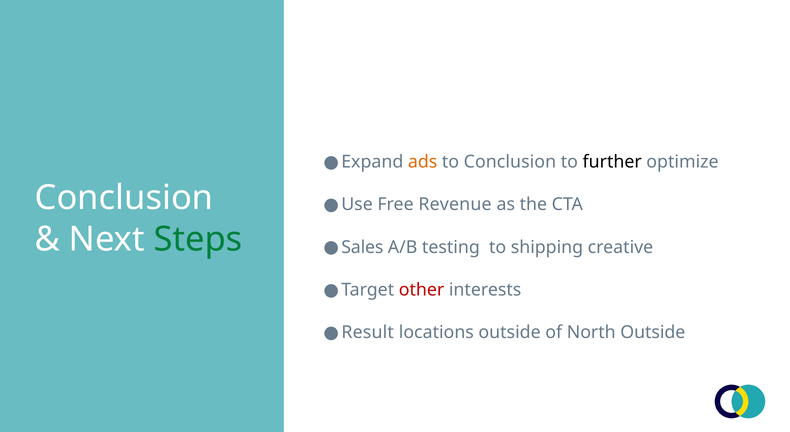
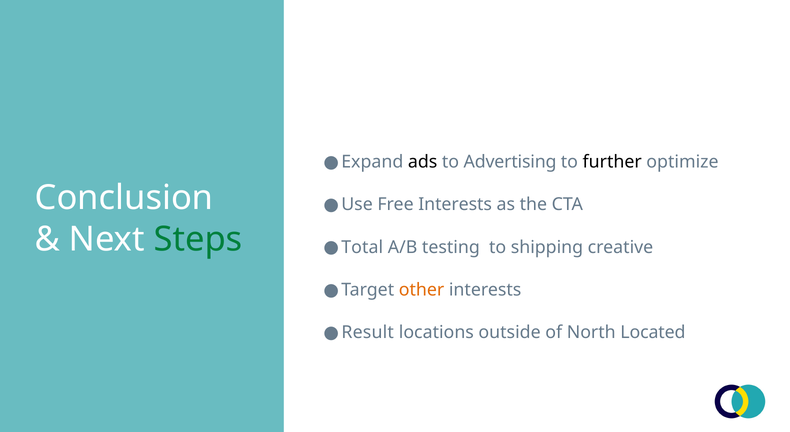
ads colour: orange -> black
to Conclusion: Conclusion -> Advertising
Free Revenue: Revenue -> Interests
Sales: Sales -> Total
other colour: red -> orange
North Outside: Outside -> Located
